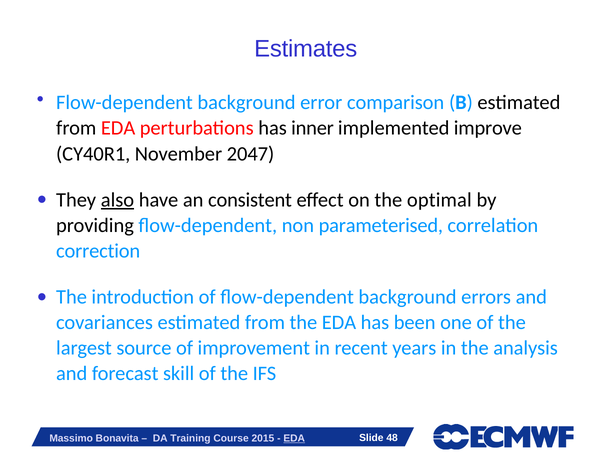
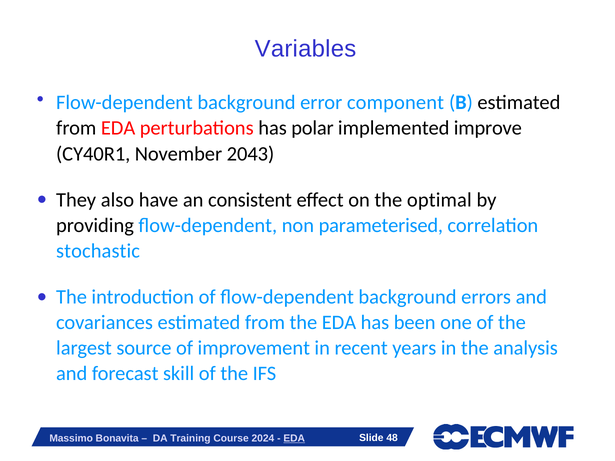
Estimates: Estimates -> Variables
comparison: comparison -> component
inner: inner -> polar
2047: 2047 -> 2043
also underline: present -> none
correction: correction -> stochastic
2015: 2015 -> 2024
